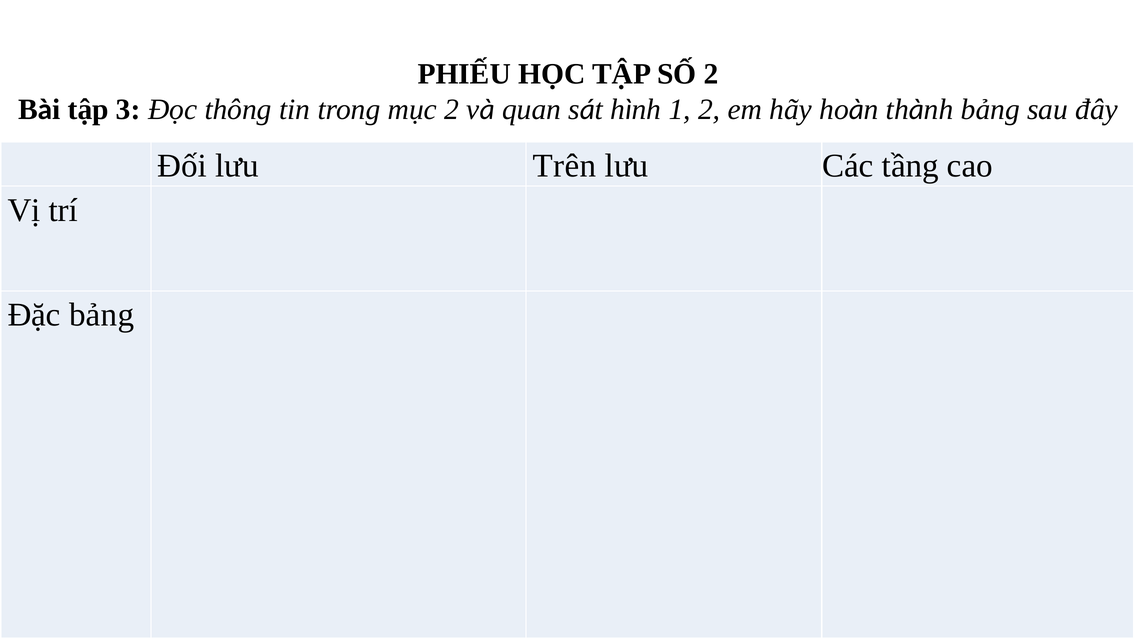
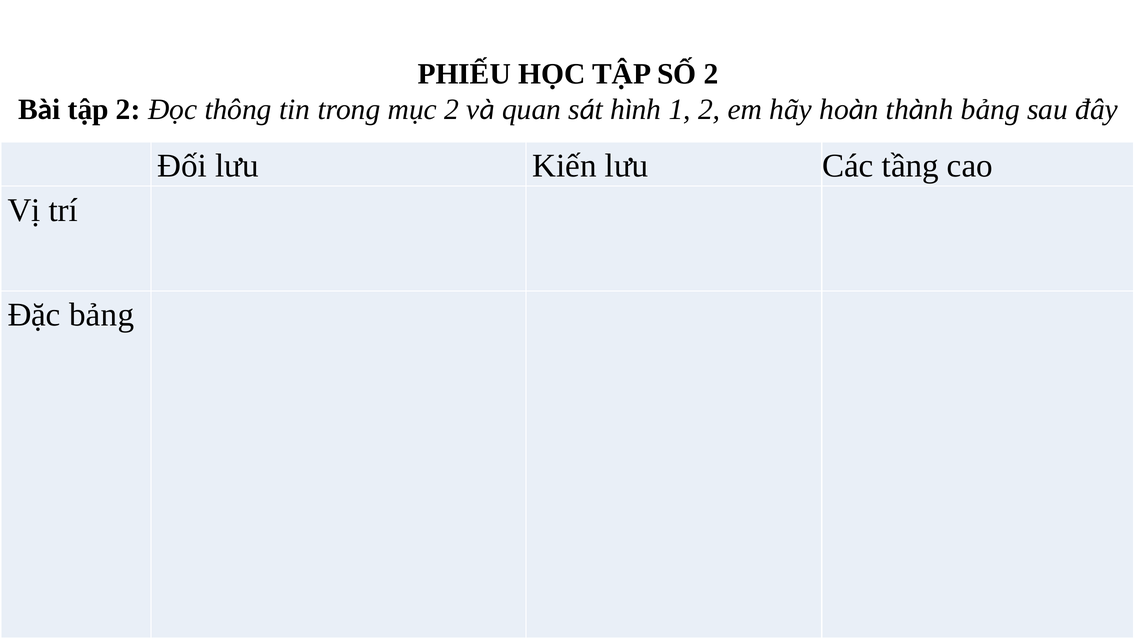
tập 3: 3 -> 2
Trên: Trên -> Kiến
